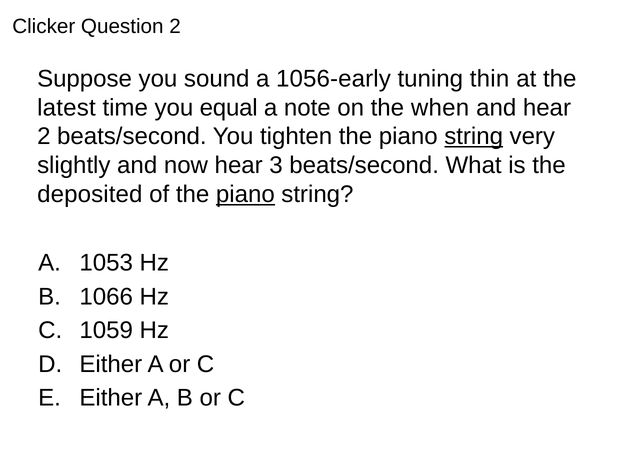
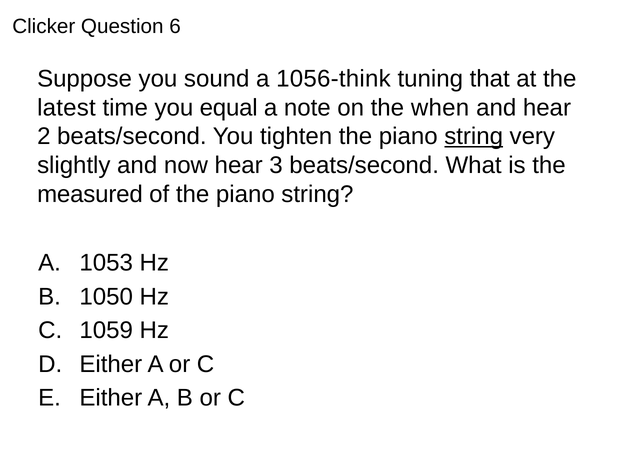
Question 2: 2 -> 6
1056-early: 1056-early -> 1056-think
thin: thin -> that
deposited: deposited -> measured
piano at (245, 194) underline: present -> none
1066: 1066 -> 1050
